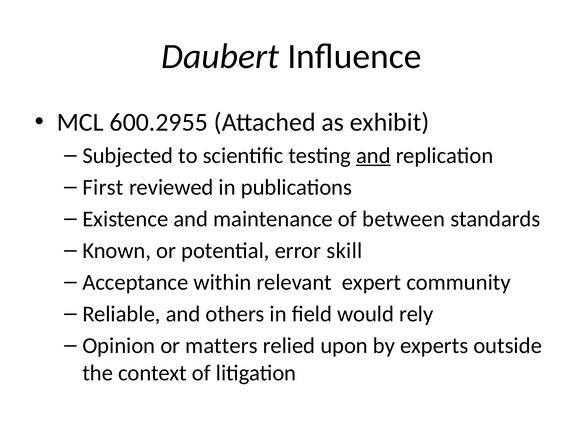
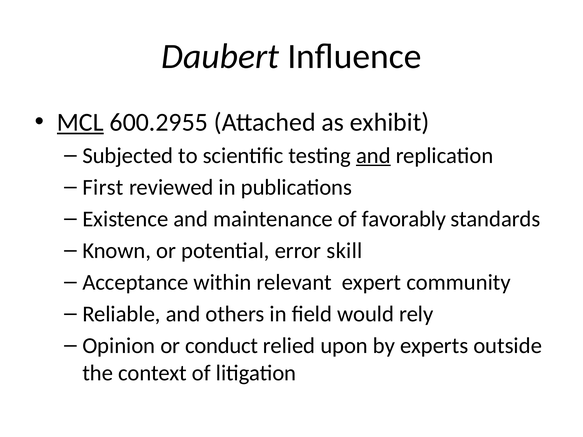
MCL underline: none -> present
between: between -> favorably
matters: matters -> conduct
